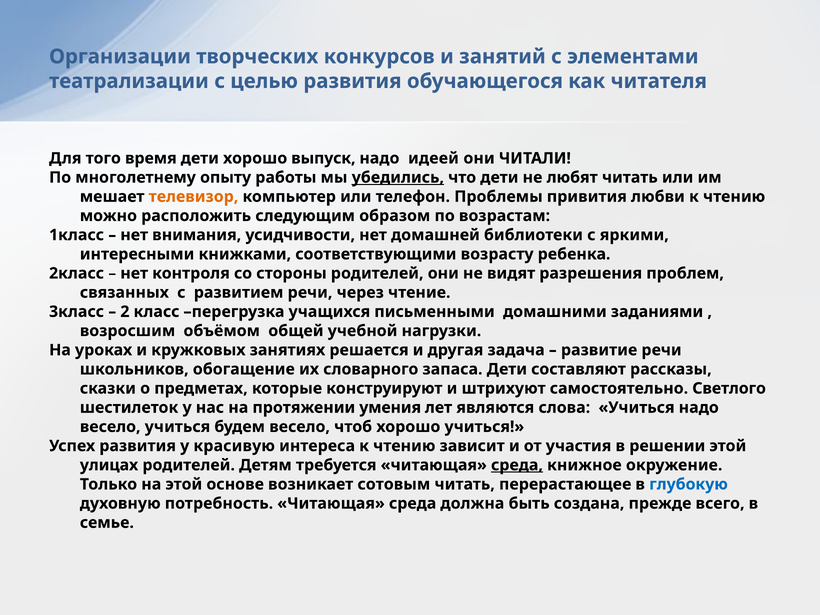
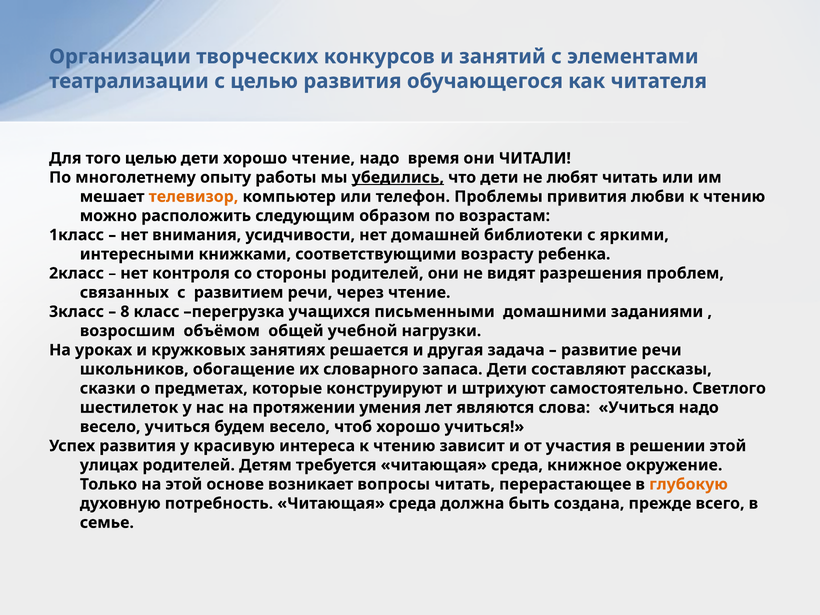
того время: время -> целью
хорошо выпуск: выпуск -> чтение
идеей: идеей -> время
2: 2 -> 8
среда at (517, 465) underline: present -> none
сотовым: сотовым -> вопросы
глубокую colour: blue -> orange
